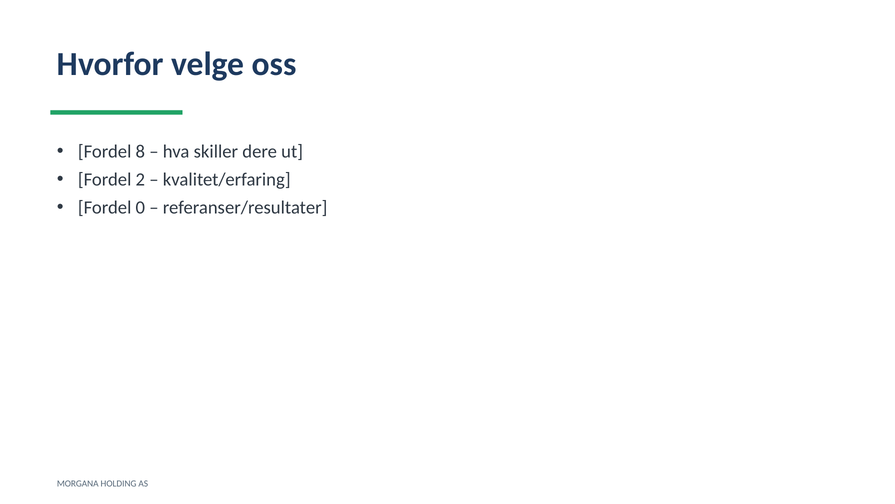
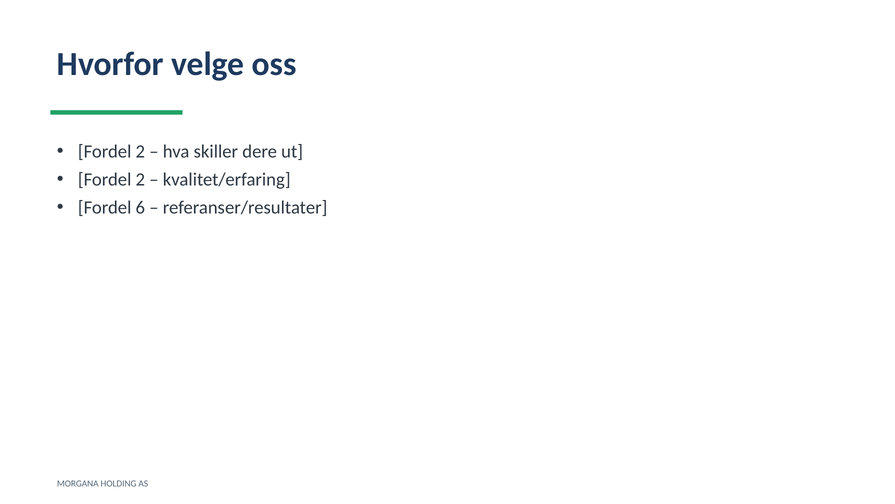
8 at (140, 152): 8 -> 2
0: 0 -> 6
